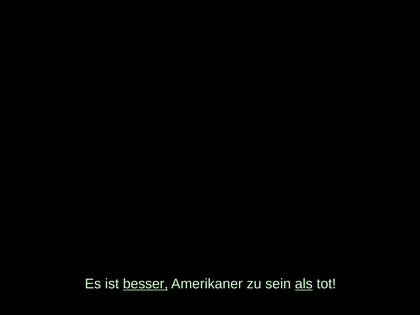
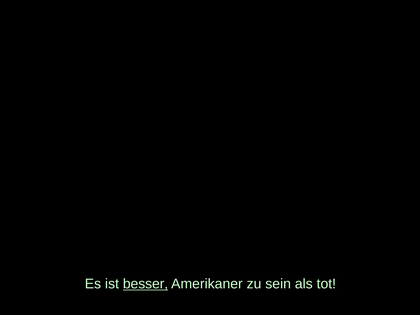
als underline: present -> none
